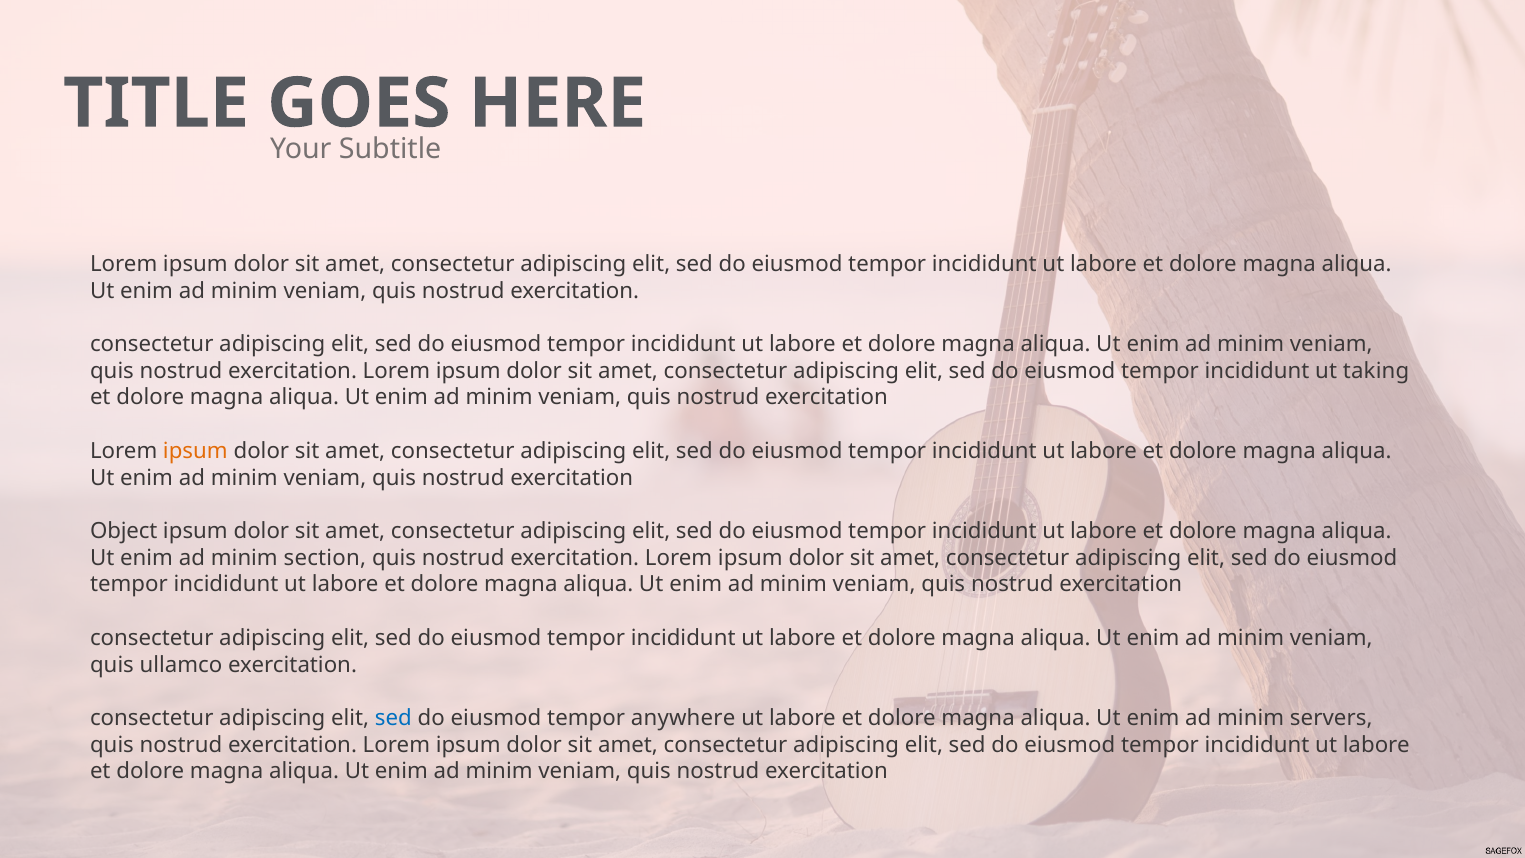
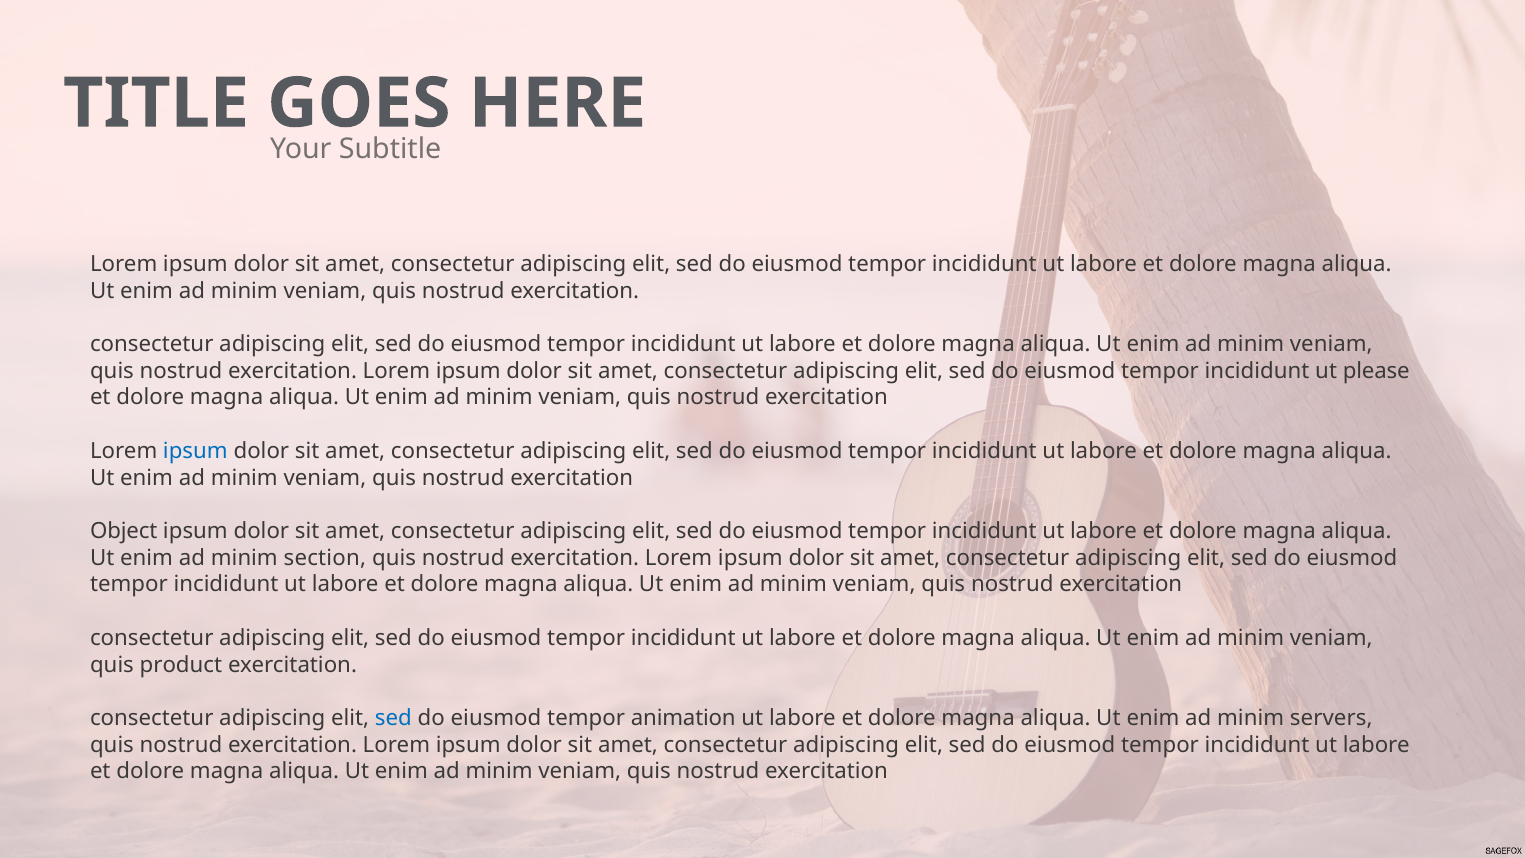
taking: taking -> please
ipsum at (195, 451) colour: orange -> blue
ullamco: ullamco -> product
anywhere: anywhere -> animation
